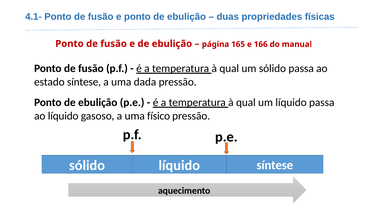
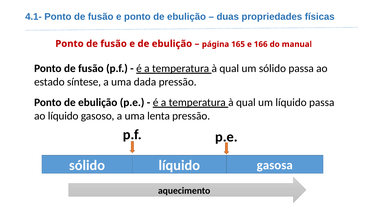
físico: físico -> lenta
líquido síntese: síntese -> gasosa
